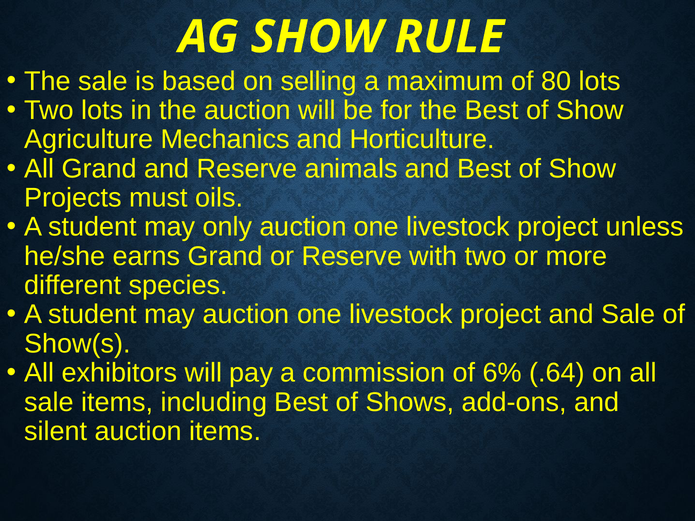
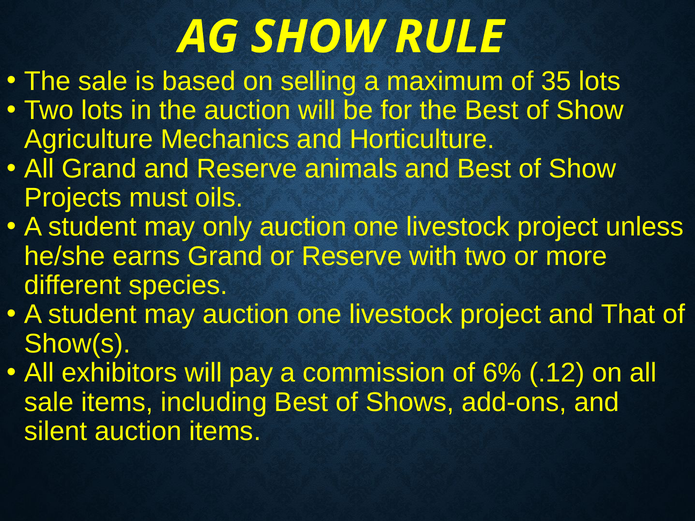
80: 80 -> 35
and Sale: Sale -> That
.64: .64 -> .12
